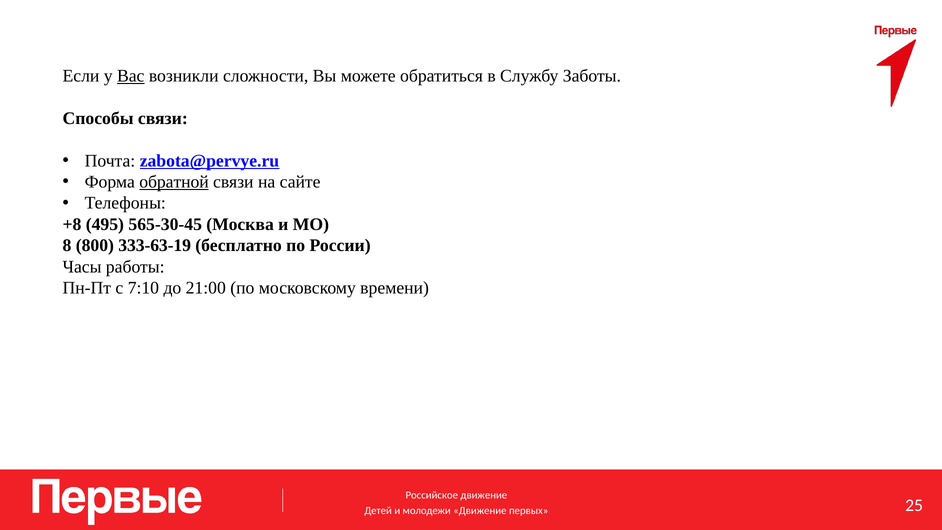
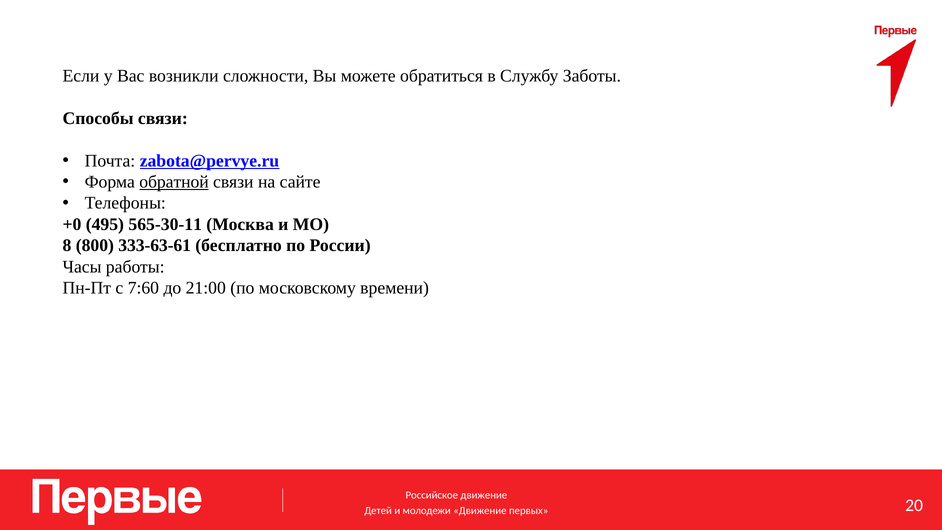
Вас underline: present -> none
+8: +8 -> +0
565-30-45: 565-30-45 -> 565-30-11
333-63-19: 333-63-19 -> 333-63-61
7:10: 7:10 -> 7:60
25: 25 -> 20
